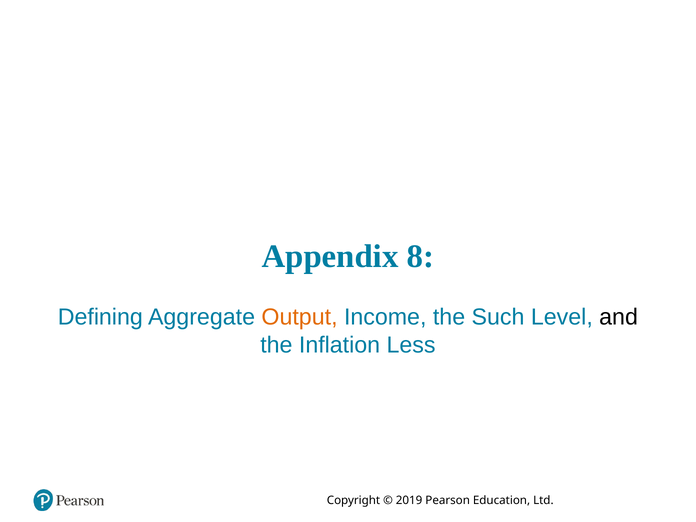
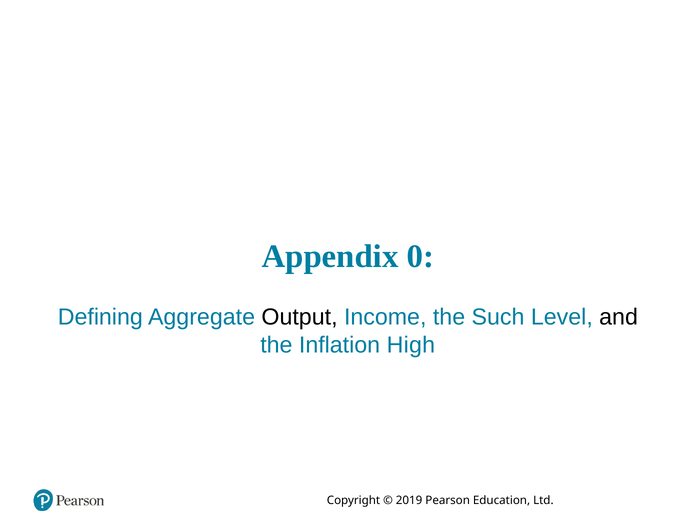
8: 8 -> 0
Output colour: orange -> black
Less: Less -> High
